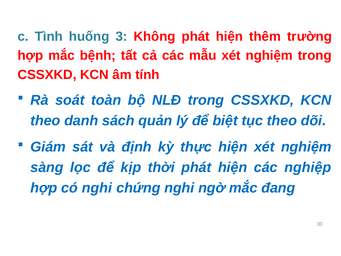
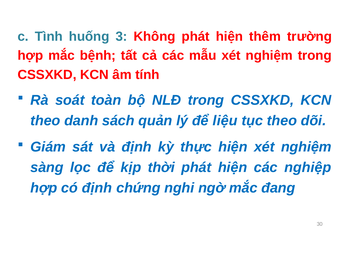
biệt: biệt -> liệu
có nghi: nghi -> định
